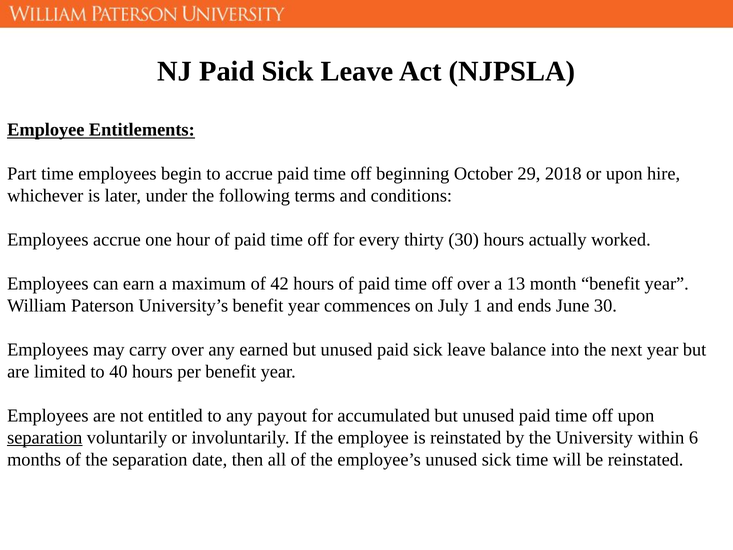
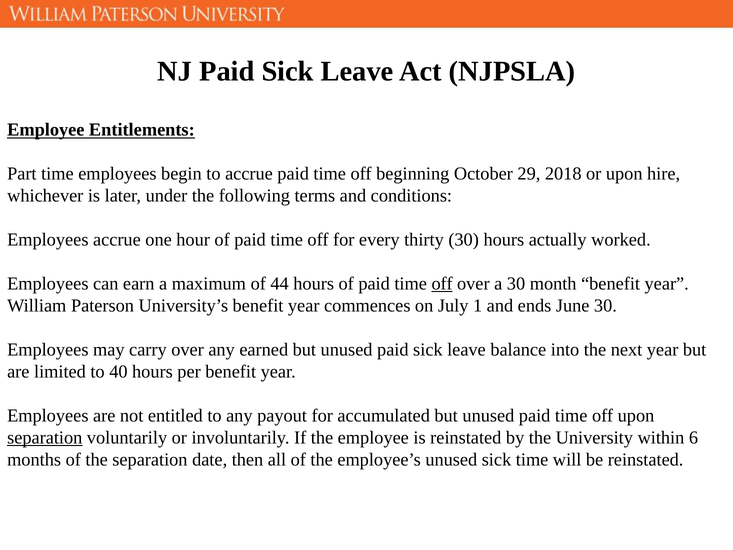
42: 42 -> 44
off at (442, 284) underline: none -> present
a 13: 13 -> 30
